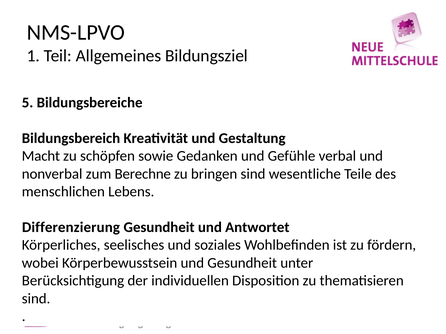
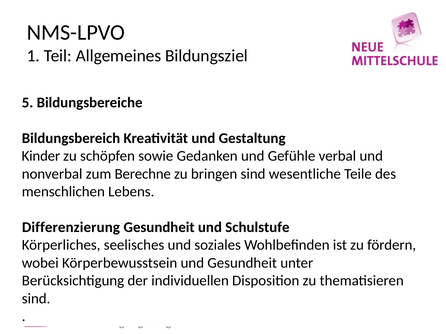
Macht: Macht -> Kinder
Antwortet: Antwortet -> Schulstufe
